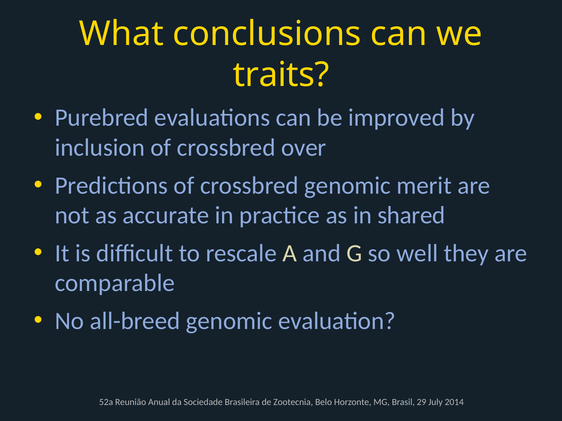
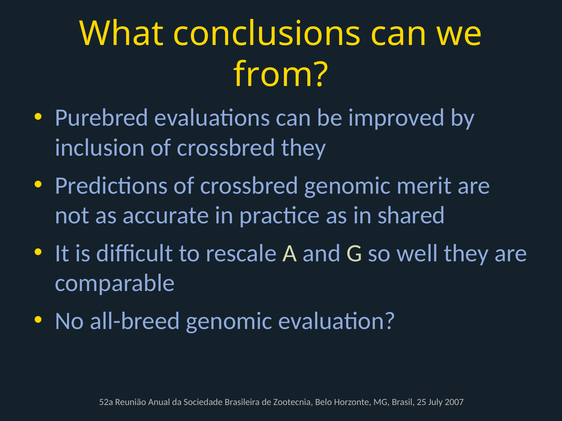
traits: traits -> from
crossbred over: over -> they
29: 29 -> 25
2014: 2014 -> 2007
